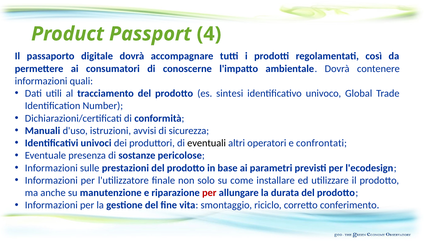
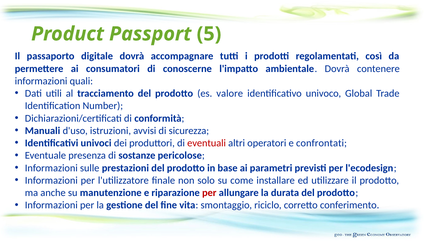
4: 4 -> 5
sintesi: sintesi -> valore
eventuali colour: black -> red
